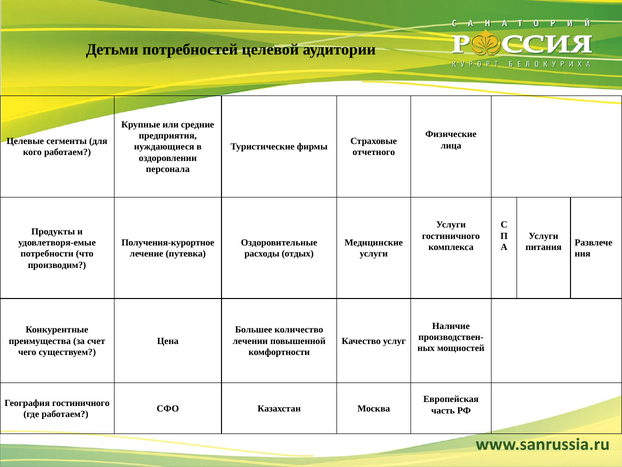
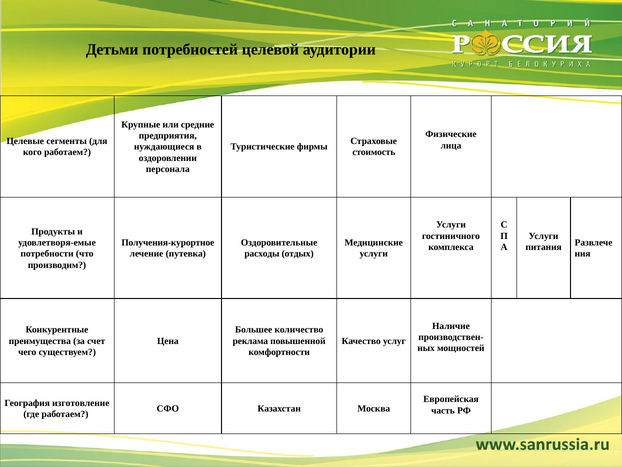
отчетного: отчетного -> стоимость
лечении: лечении -> реклама
География гостиничного: гостиничного -> изготовление
